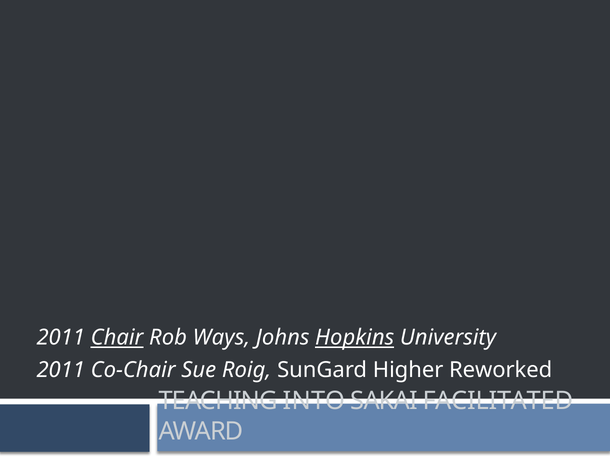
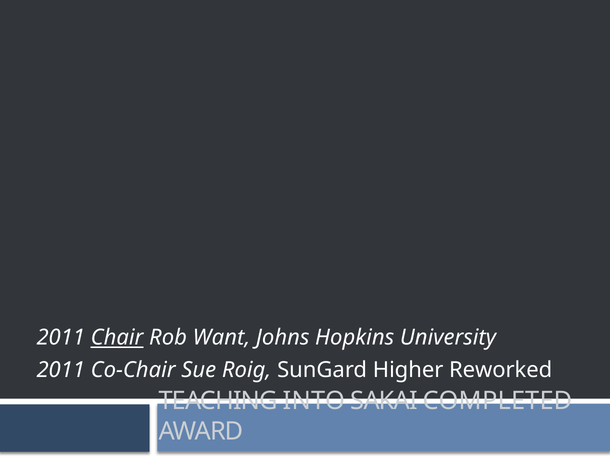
Ways: Ways -> Want
Hopkins underline: present -> none
FACILITATED: FACILITATED -> COMPLETED
